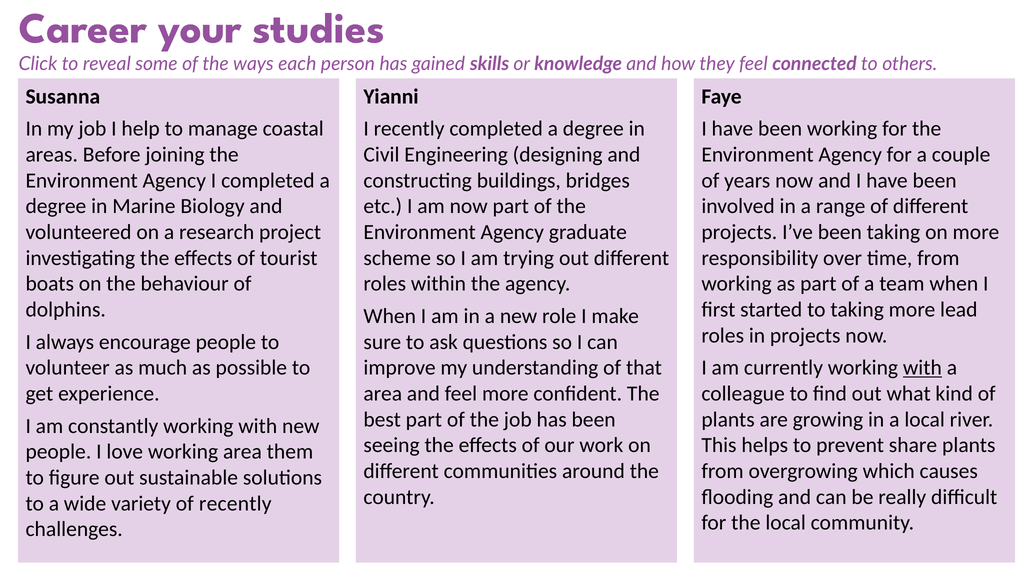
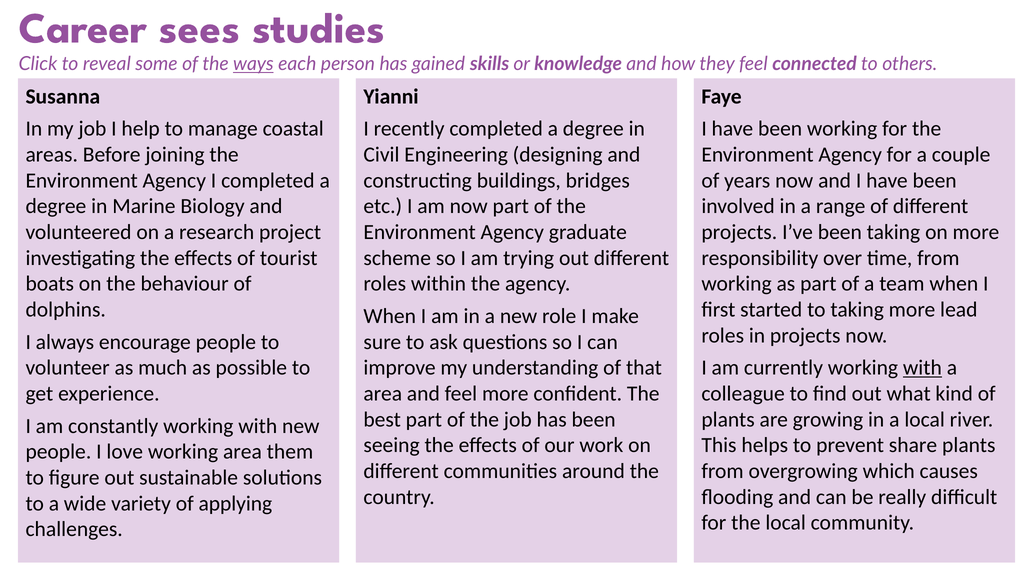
Career your: your -> sees
ways underline: none -> present
of recently: recently -> applying
